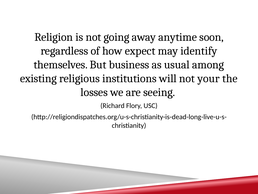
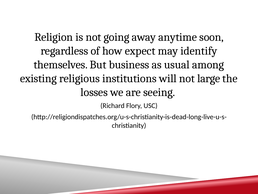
your: your -> large
